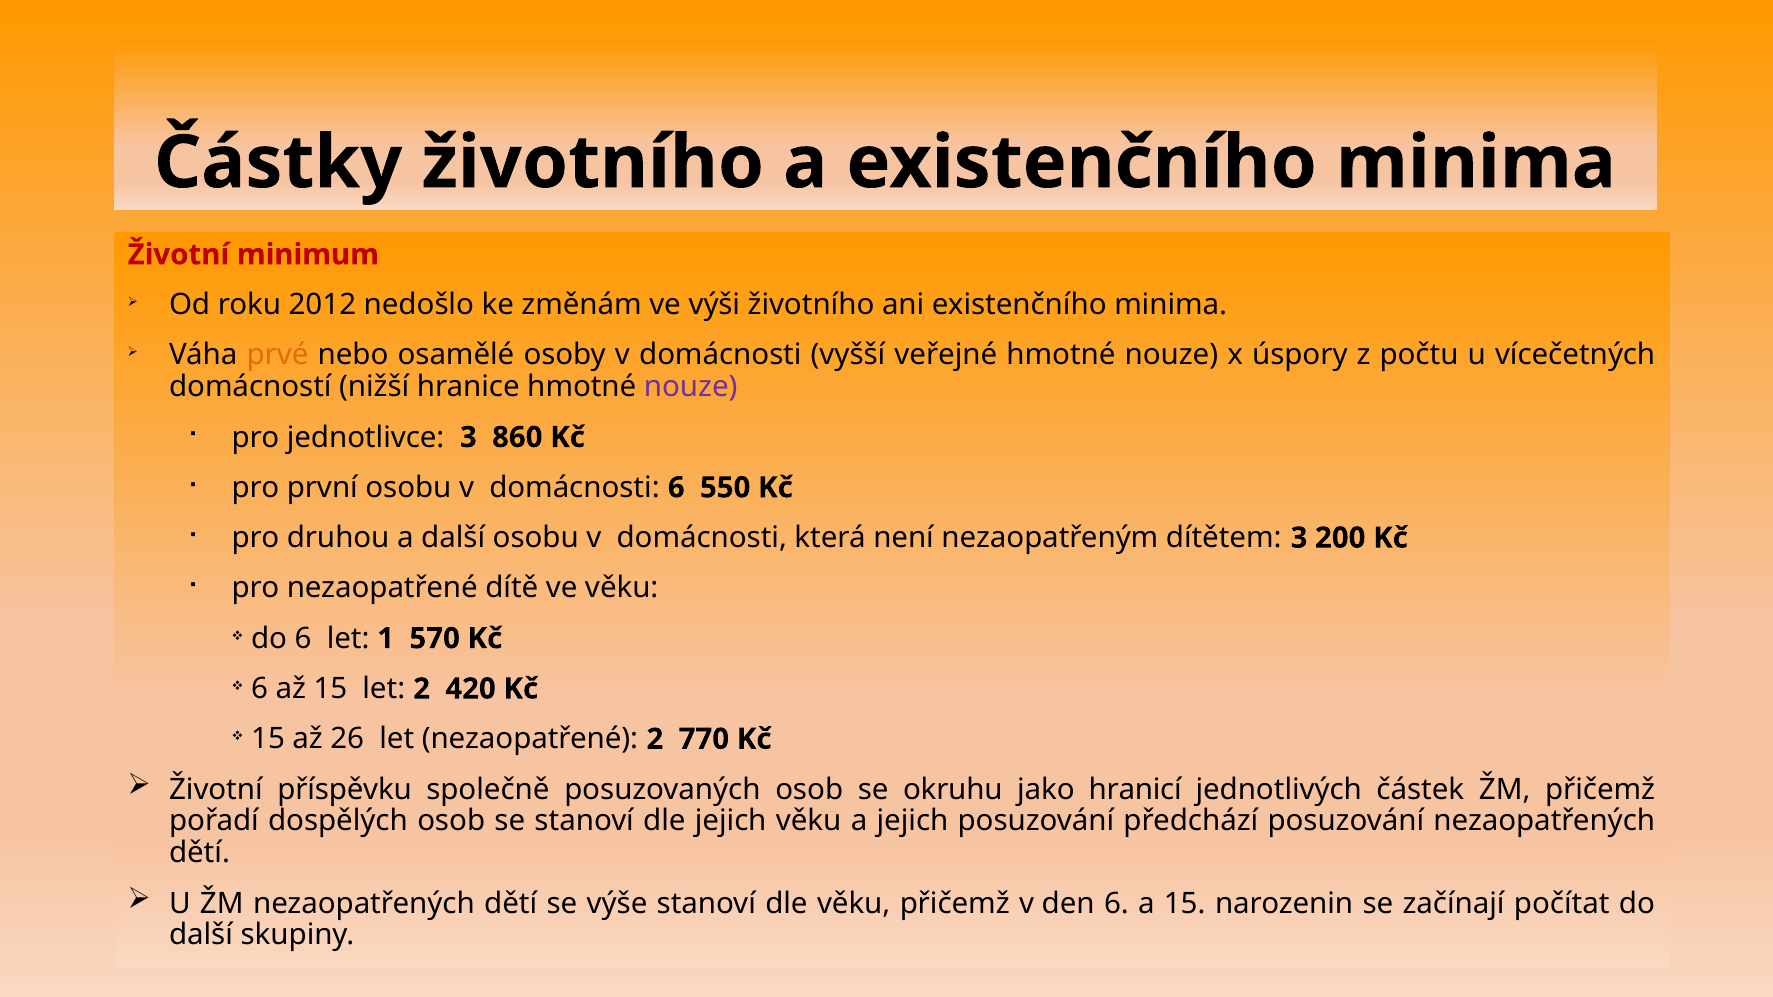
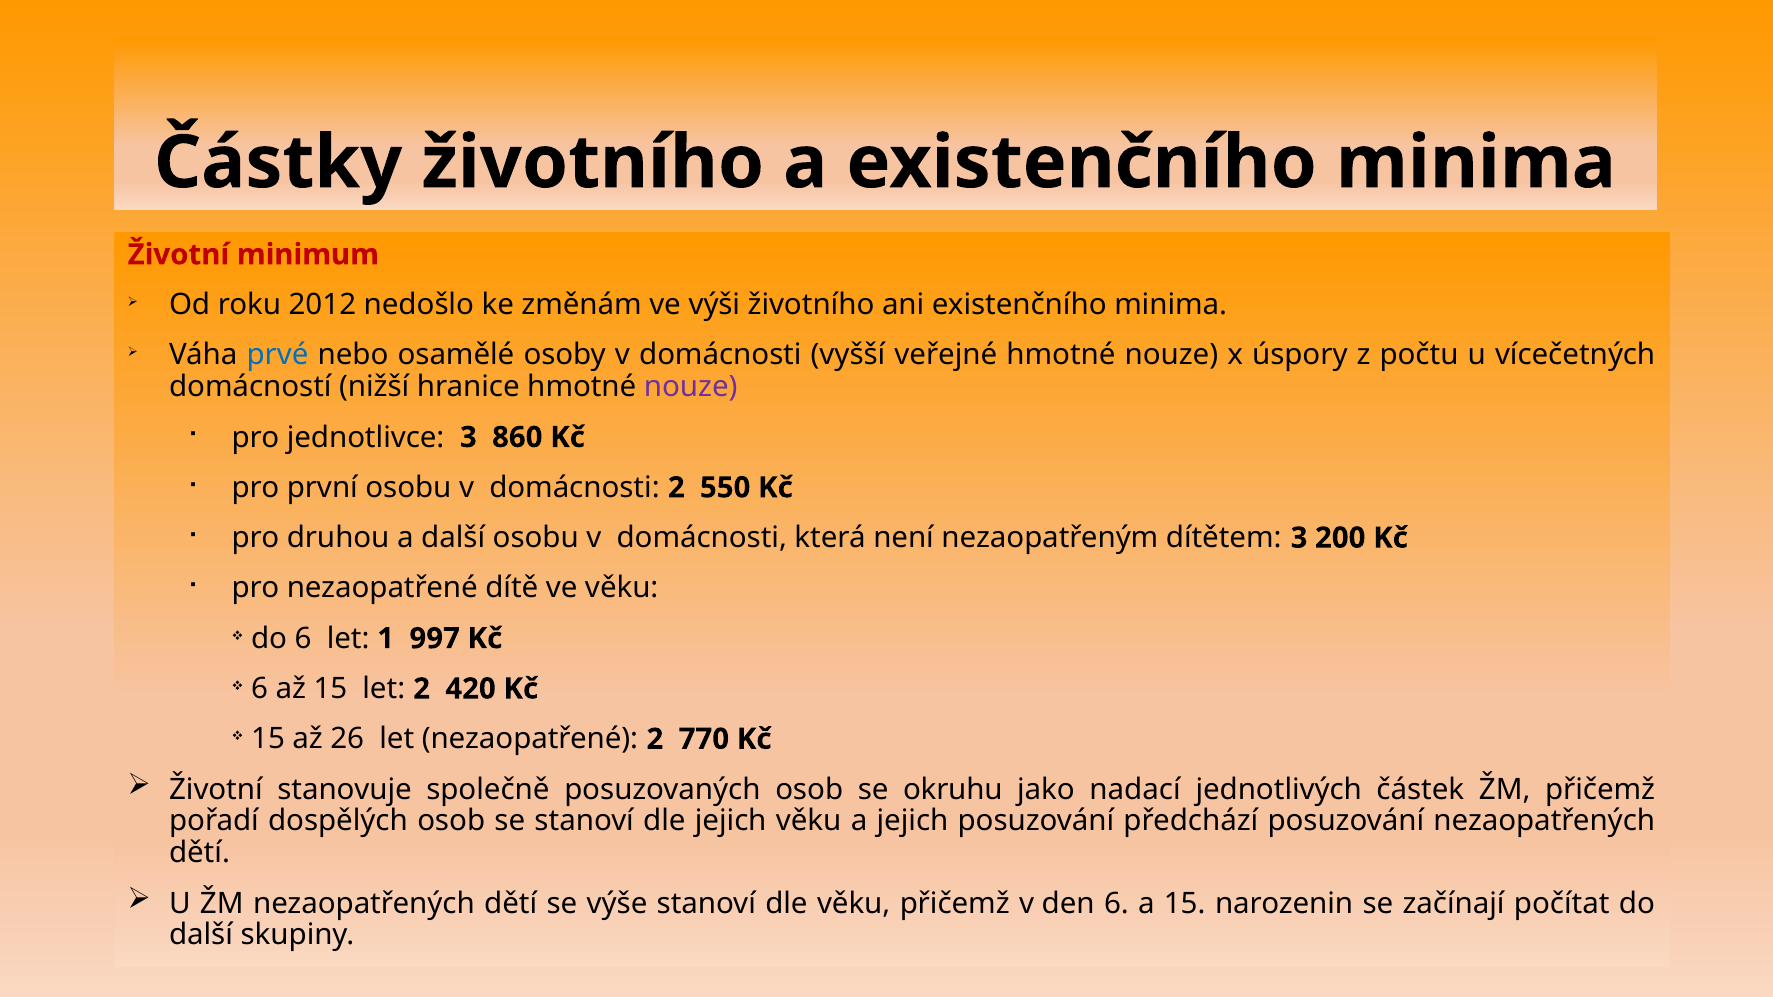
prvé colour: orange -> blue
domácnosti 6: 6 -> 2
570: 570 -> 997
příspěvku: příspěvku -> stanovuje
hranicí: hranicí -> nadací
